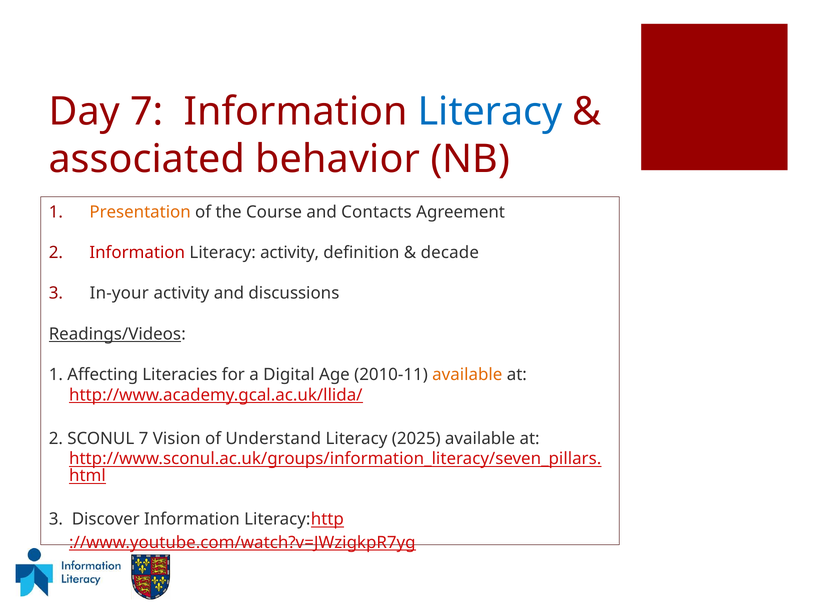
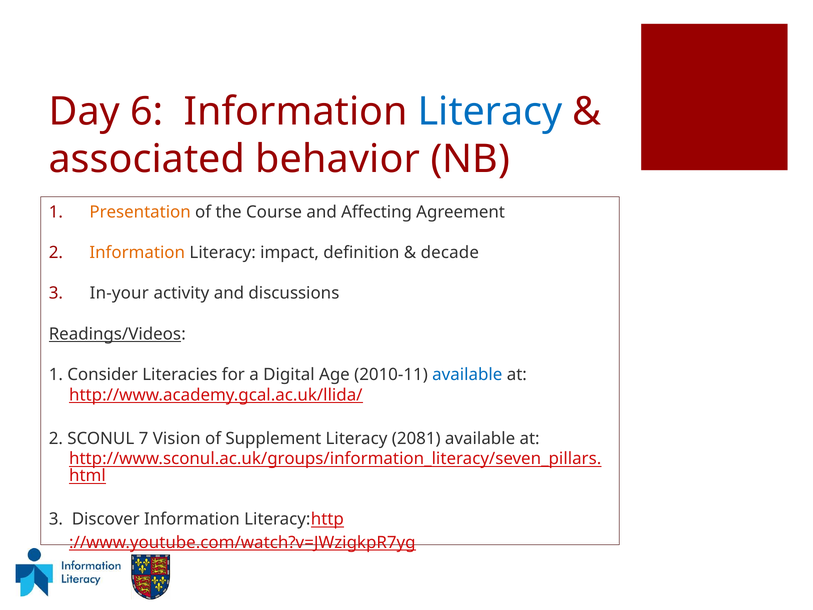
Day 7: 7 -> 6
Contacts: Contacts -> Affecting
Information at (137, 253) colour: red -> orange
Literacy activity: activity -> impact
Affecting: Affecting -> Consider
available at (467, 374) colour: orange -> blue
Understand: Understand -> Supplement
2025: 2025 -> 2081
